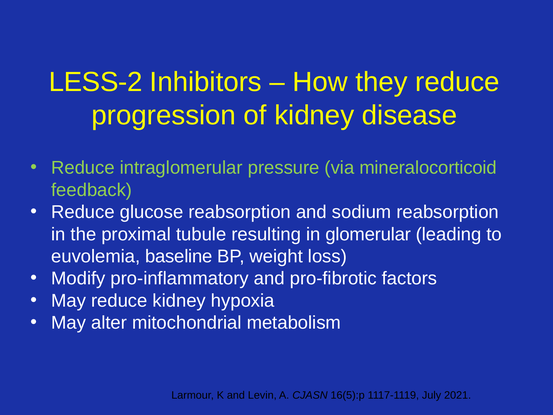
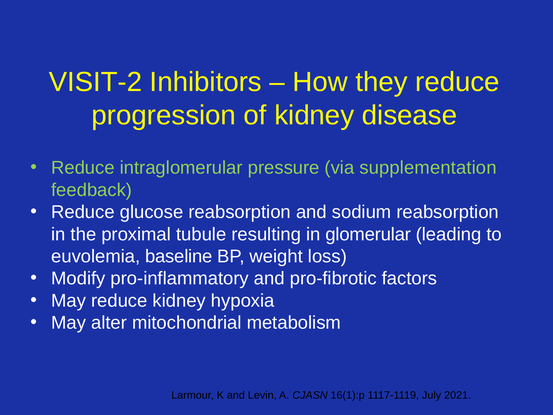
LESS-2: LESS-2 -> VISIT-2
mineralocorticoid: mineralocorticoid -> supplementation
16(5):p: 16(5):p -> 16(1):p
